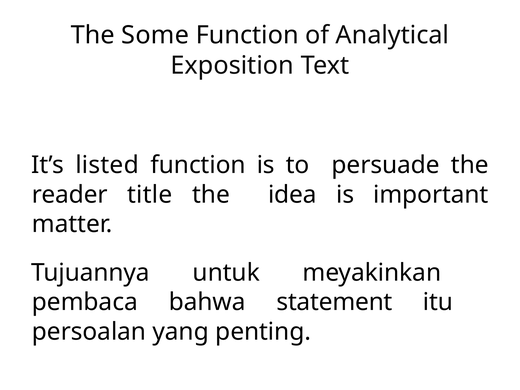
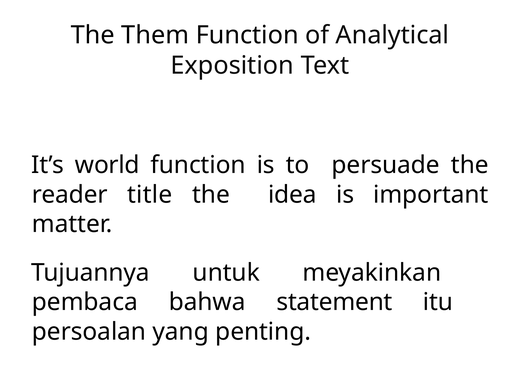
Some: Some -> Them
listed: listed -> world
